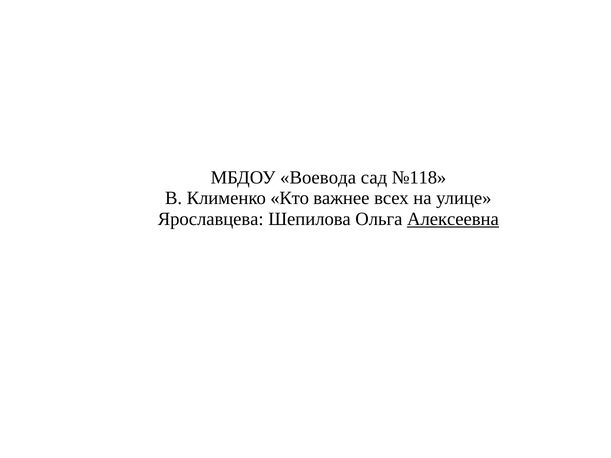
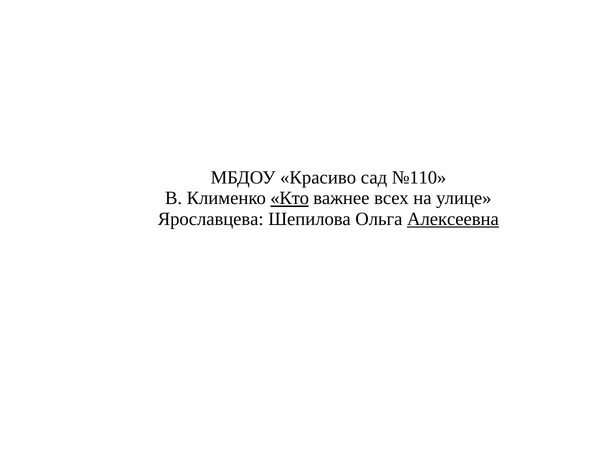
Воевода: Воевода -> Красиво
№118: №118 -> №110
Кто underline: none -> present
